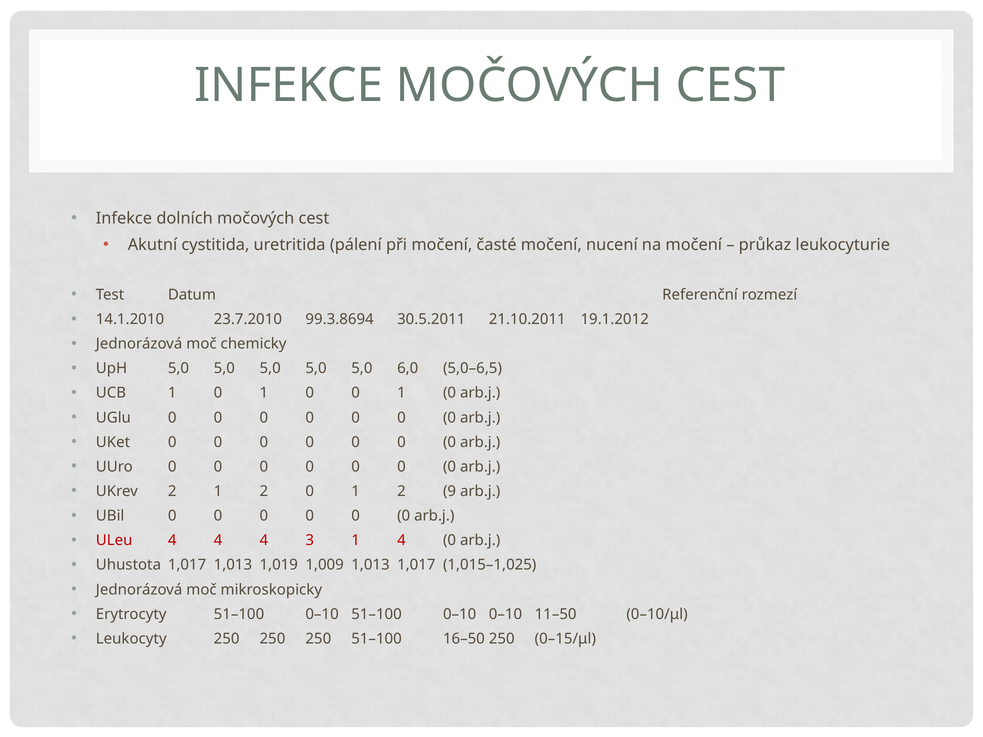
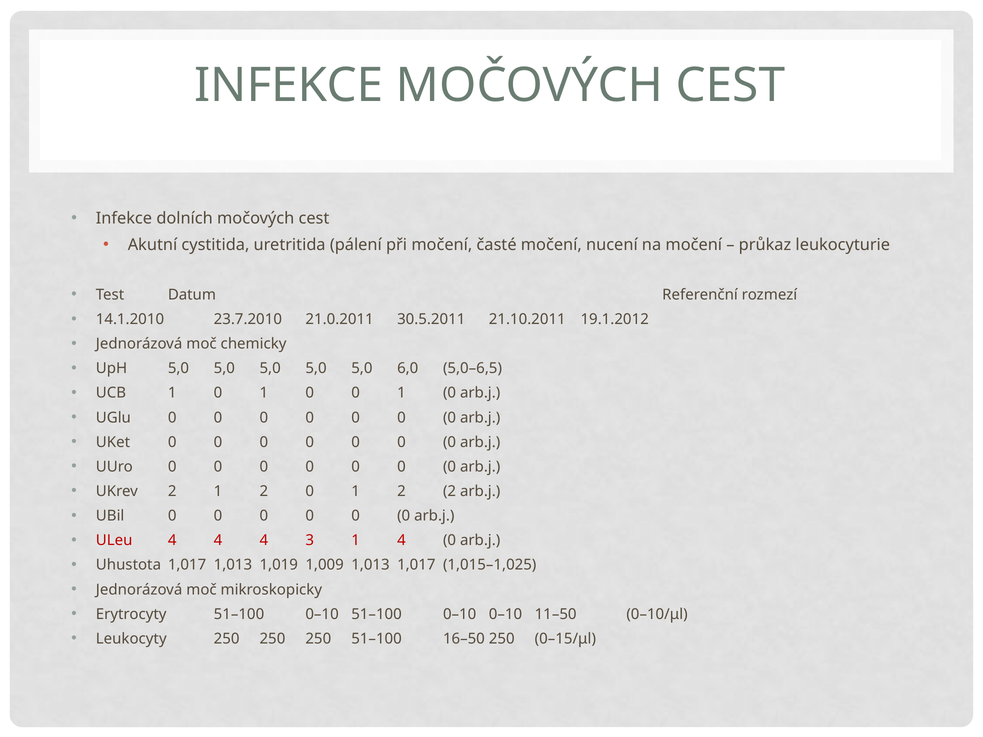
99.3.8694: 99.3.8694 -> 21.0.2011
2 9: 9 -> 2
